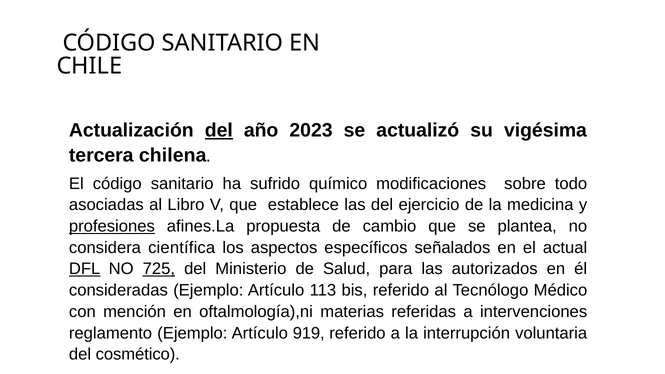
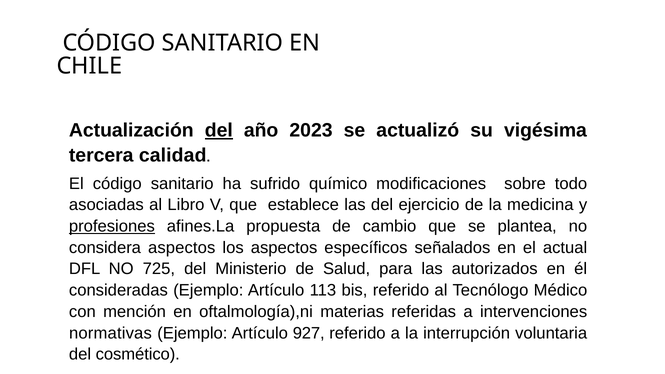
chilena: chilena -> calidad
considera científica: científica -> aspectos
DFL underline: present -> none
725 underline: present -> none
reglamento: reglamento -> normativas
919: 919 -> 927
